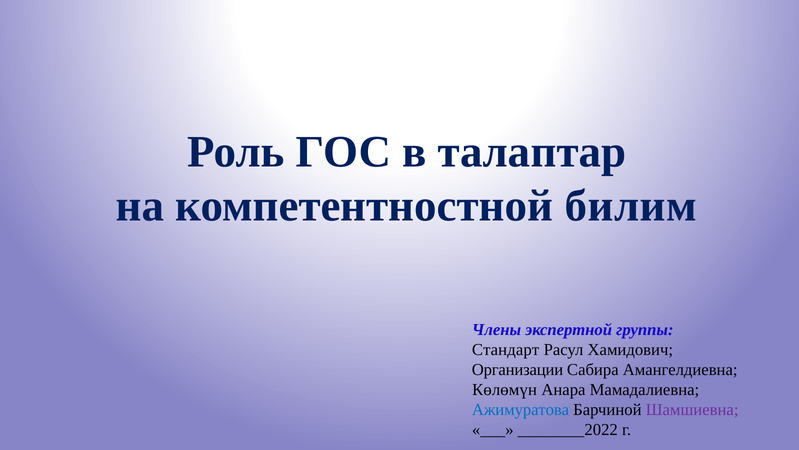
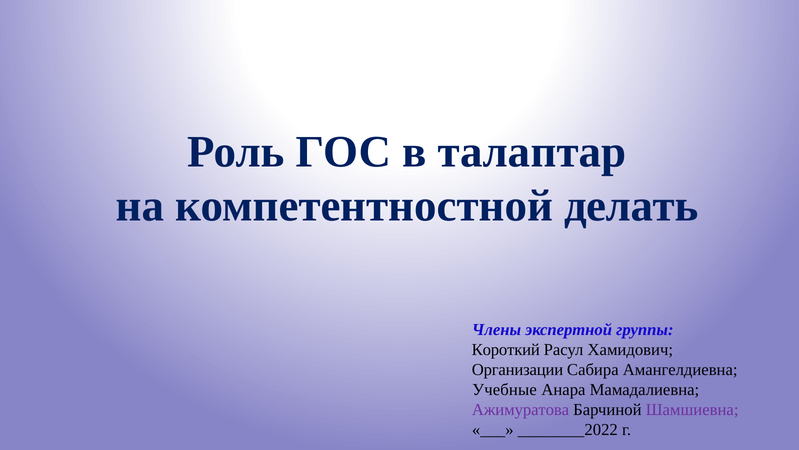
билим: билим -> делать
Стандарт: Стандарт -> Короткий
Көлөмүн: Көлөмүн -> Учебные
Ажимуратова colour: blue -> purple
